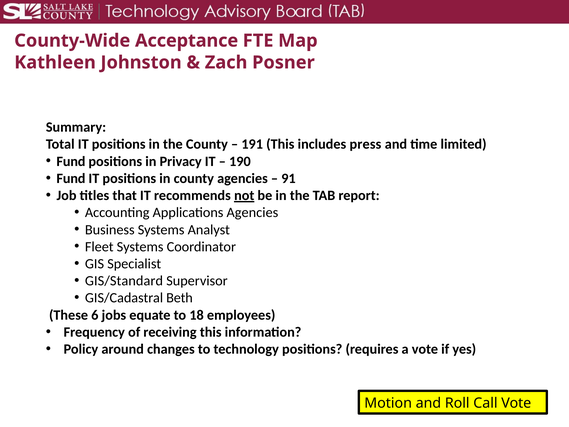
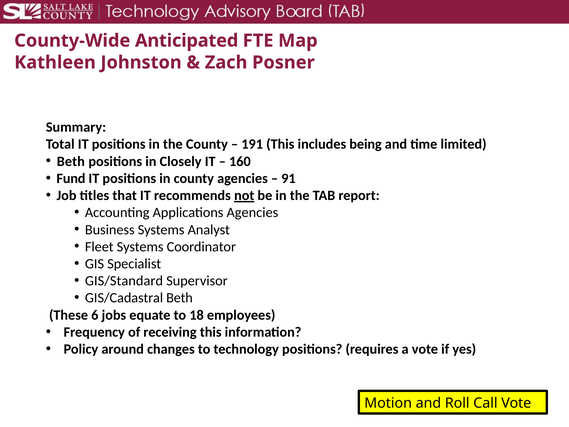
Acceptance: Acceptance -> Anticipated
press: press -> being
Fund at (71, 161): Fund -> Beth
Privacy: Privacy -> Closely
190: 190 -> 160
